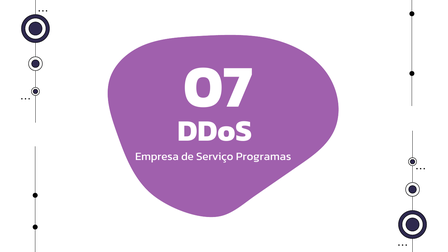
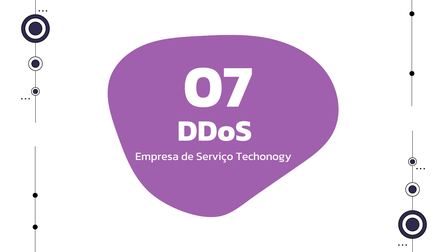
Programas: Programas -> Techonogy
